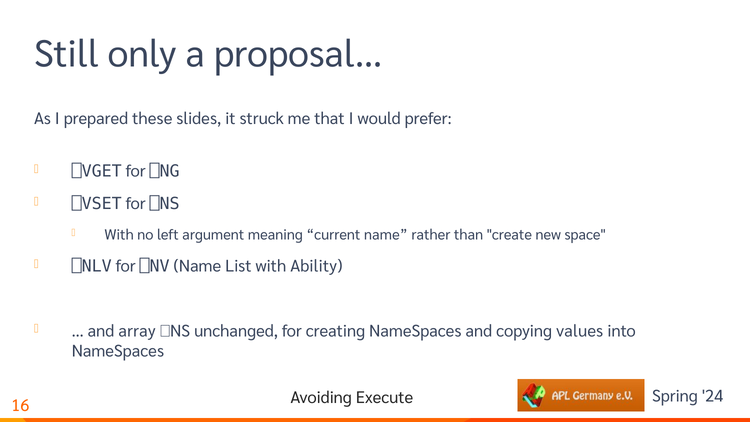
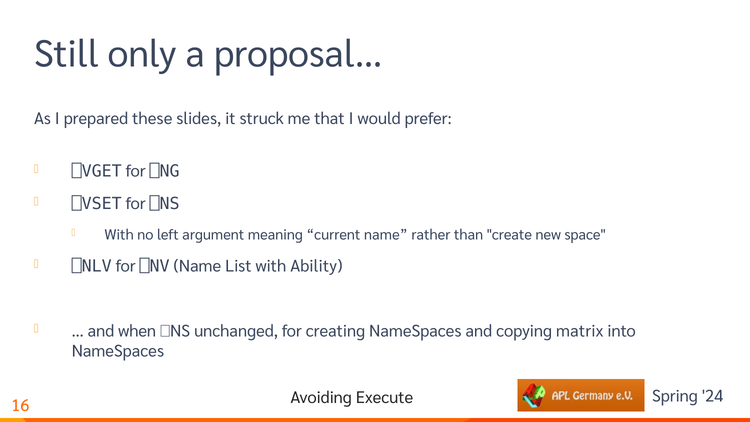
array: array -> when
values: values -> matrix
